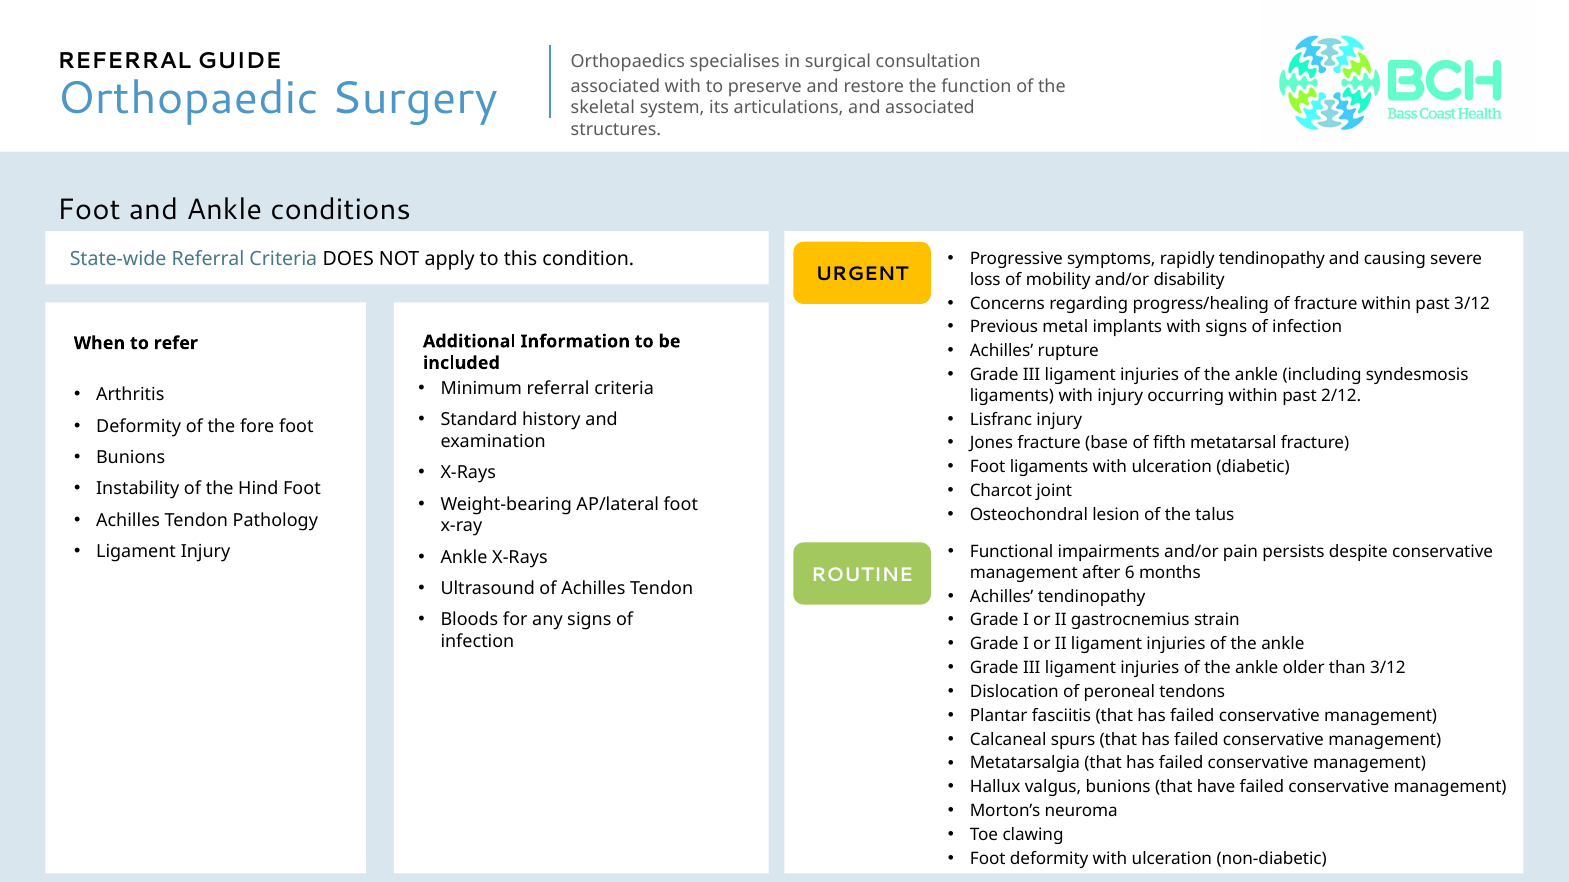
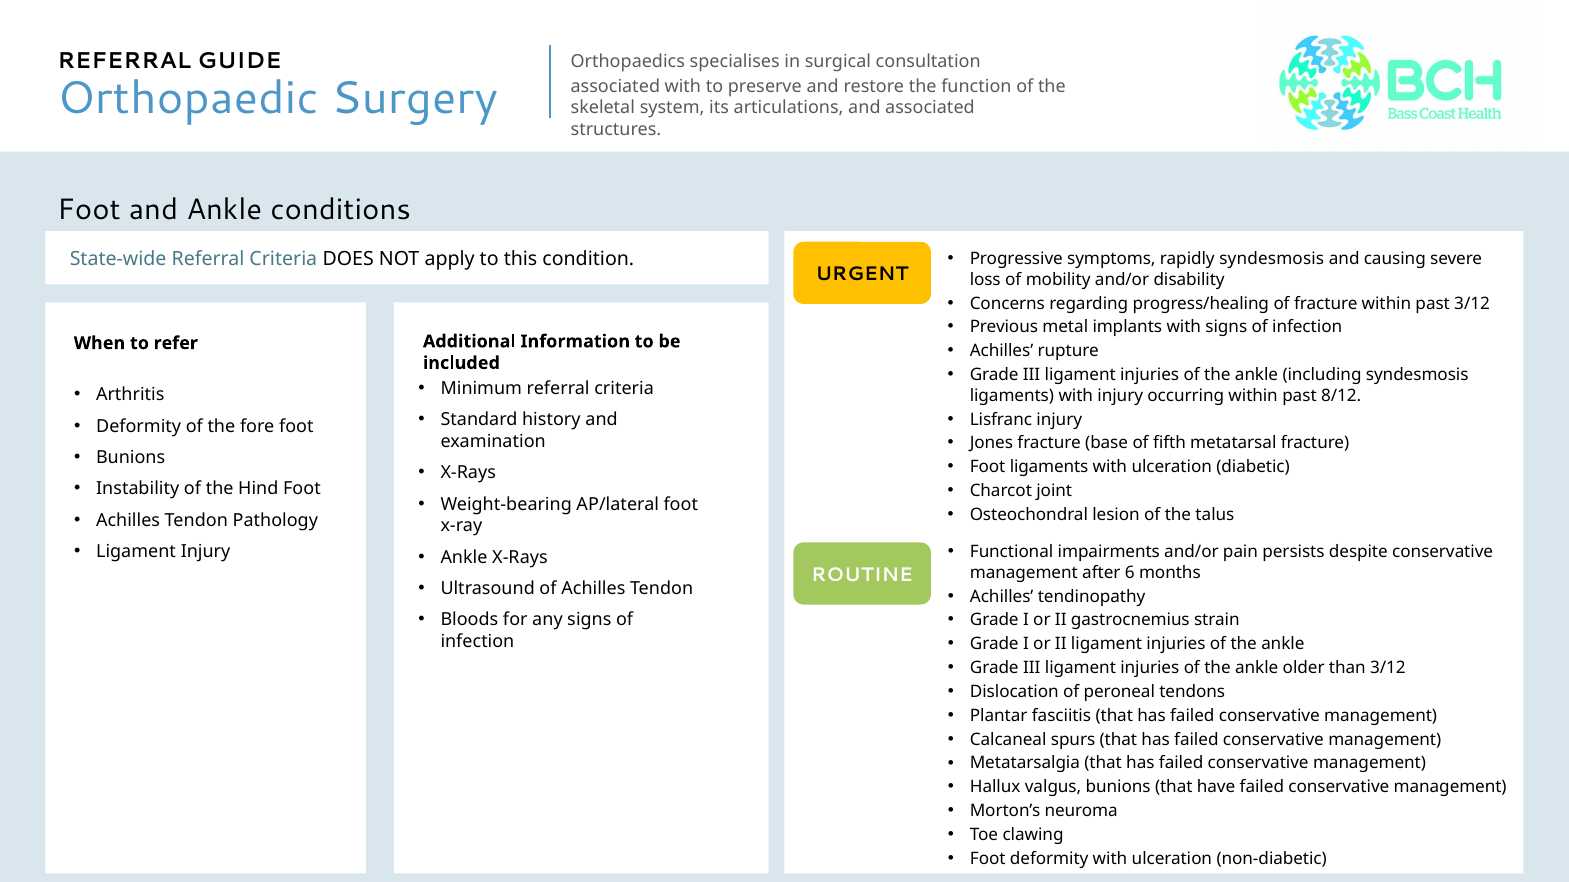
rapidly tendinopathy: tendinopathy -> syndesmosis
2/12: 2/12 -> 8/12
